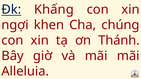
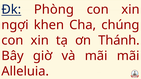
Khấng: Khấng -> Phòng
